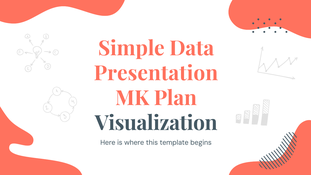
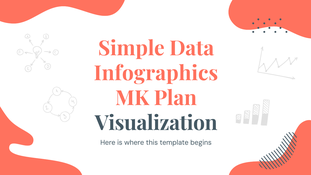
Presentation: Presentation -> Infographics
